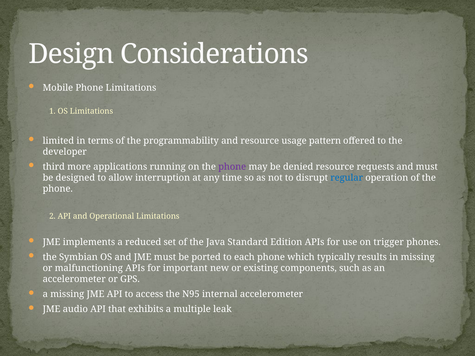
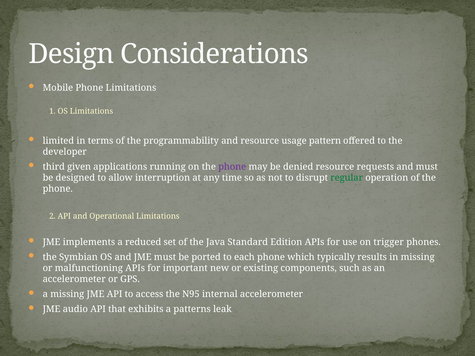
more: more -> given
regular colour: blue -> green
multiple: multiple -> patterns
